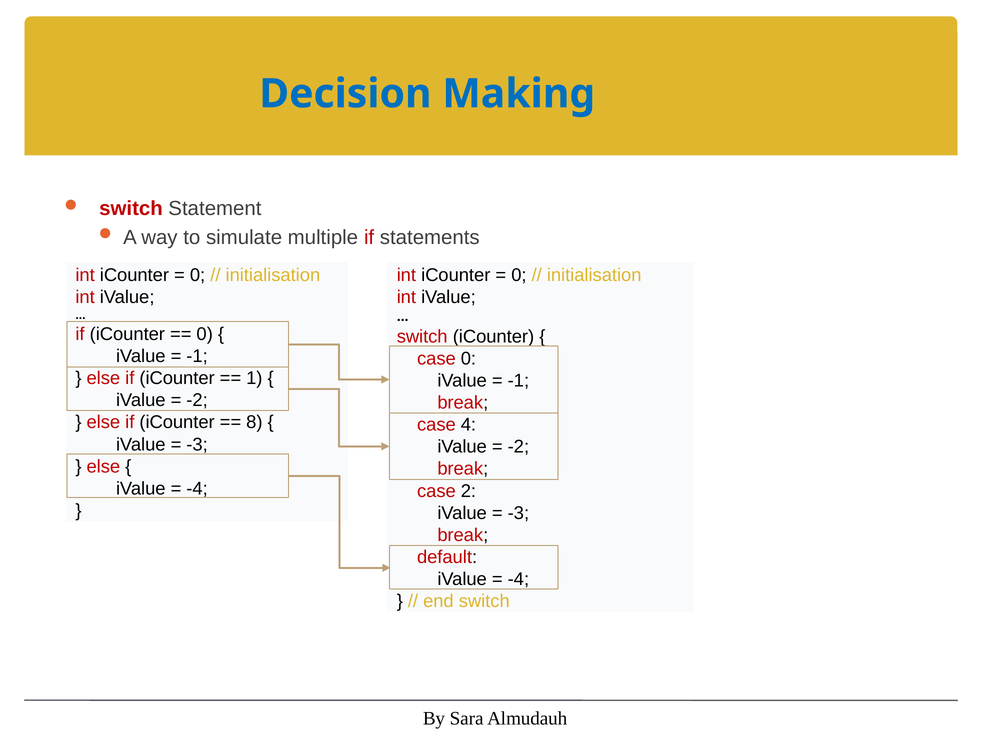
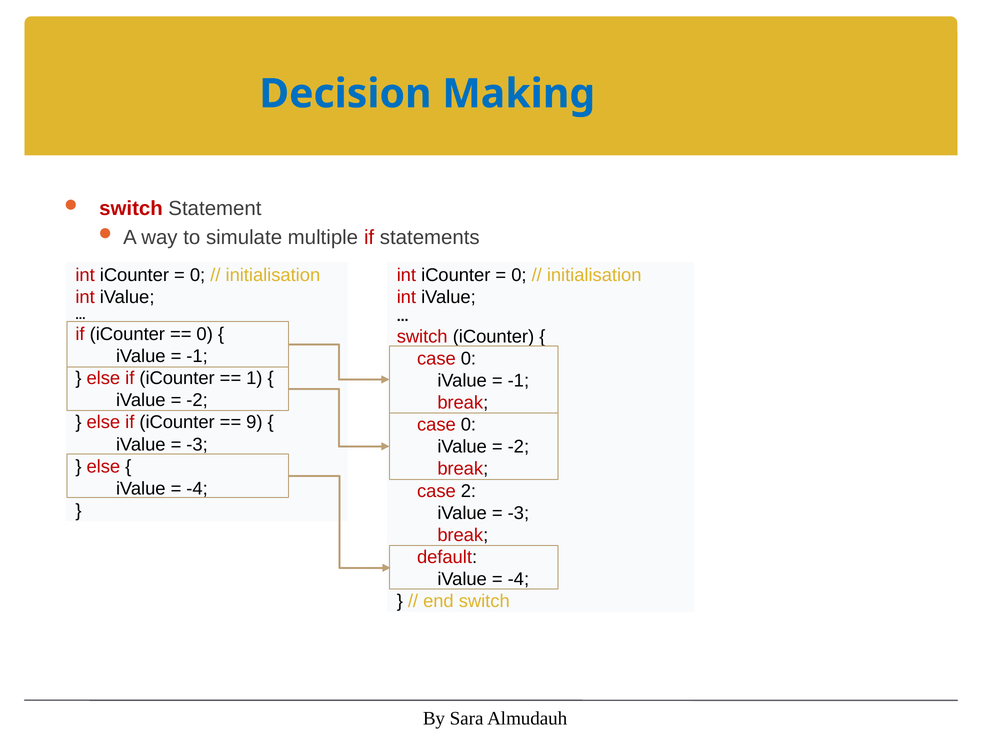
8: 8 -> 9
4 at (468, 425): 4 -> 0
